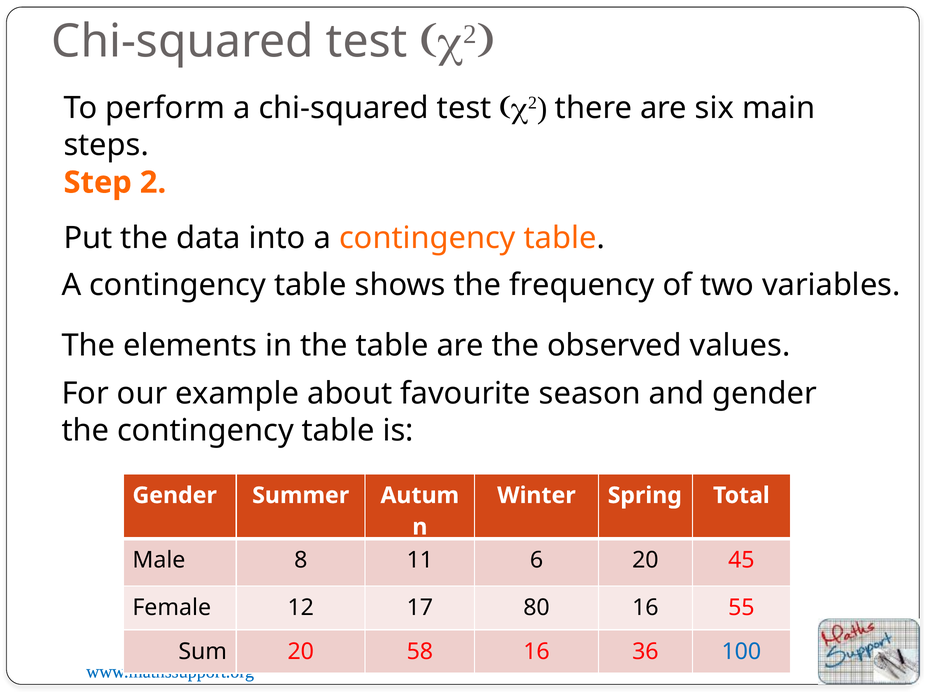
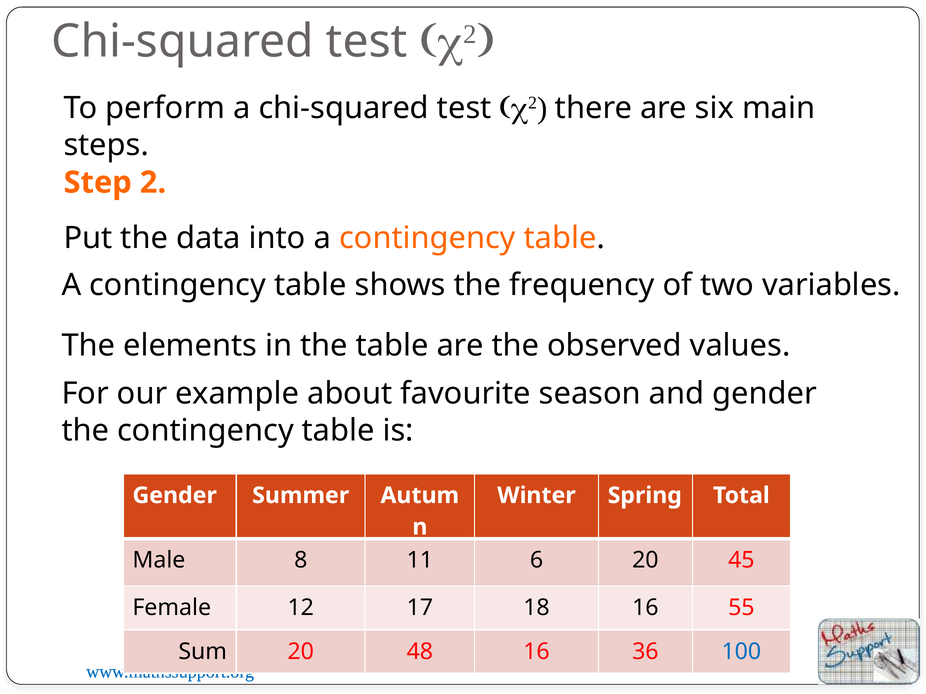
80: 80 -> 18
58: 58 -> 48
